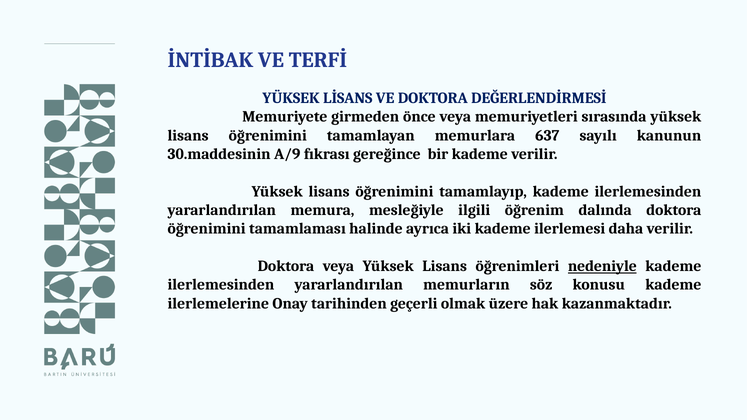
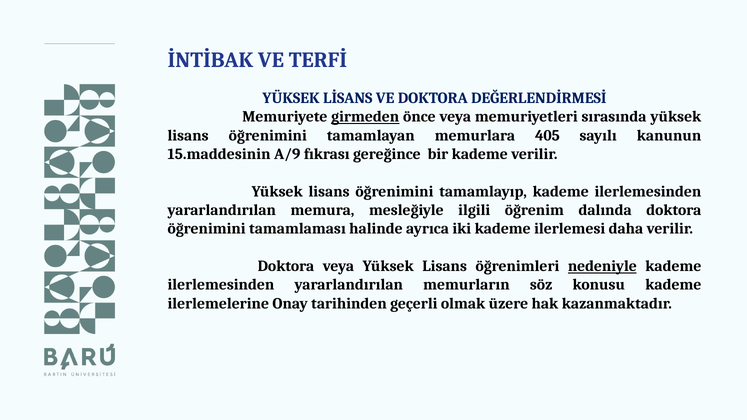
girmeden underline: none -> present
637: 637 -> 405
30.maddesinin: 30.maddesinin -> 15.maddesinin
